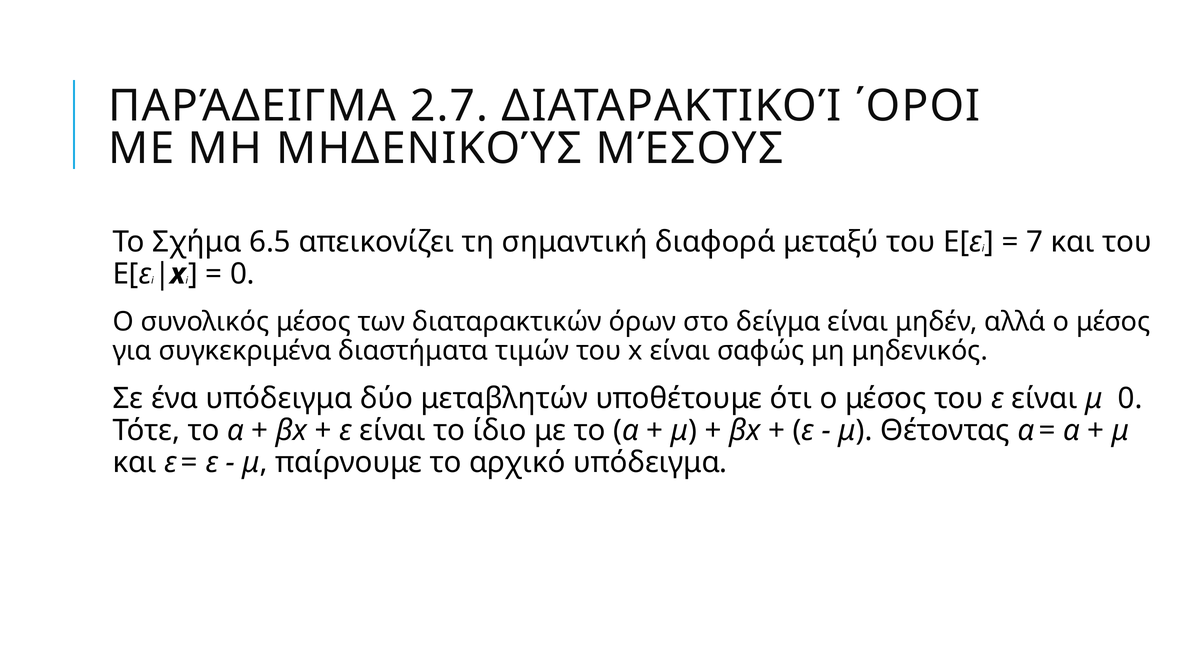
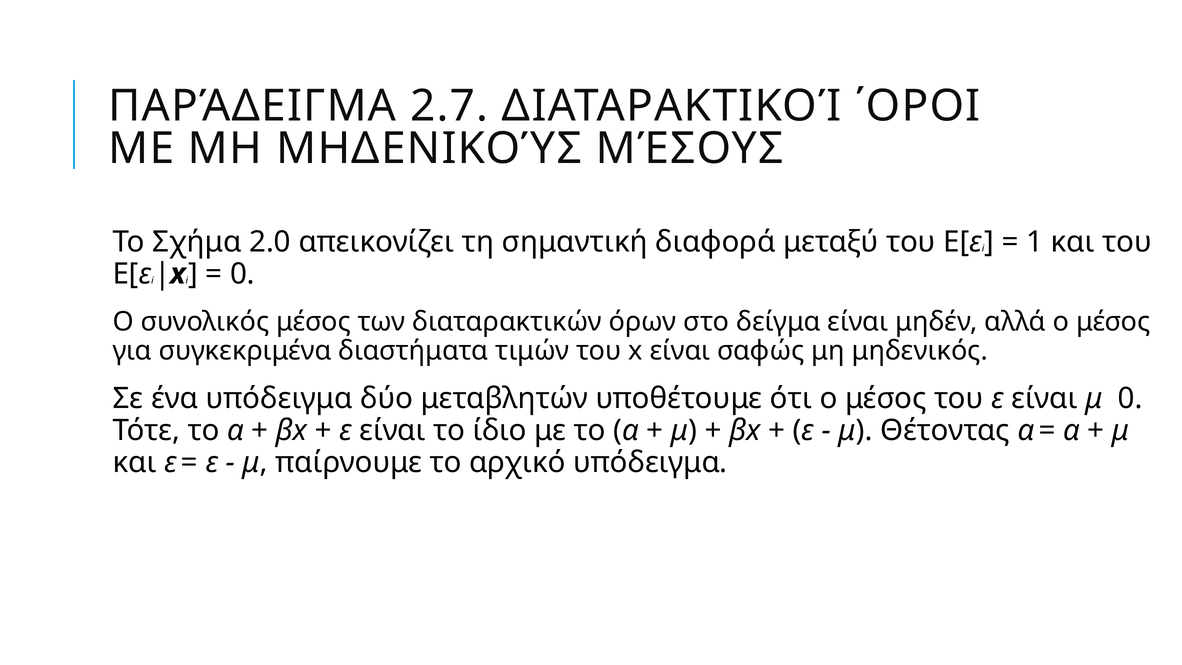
6.5: 6.5 -> 2.0
7: 7 -> 1
